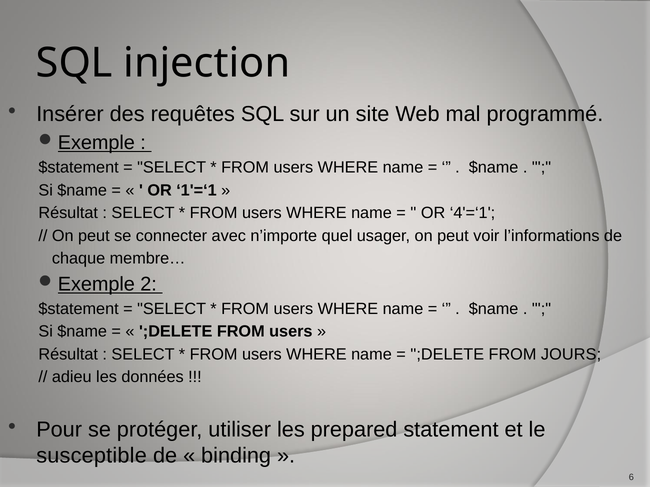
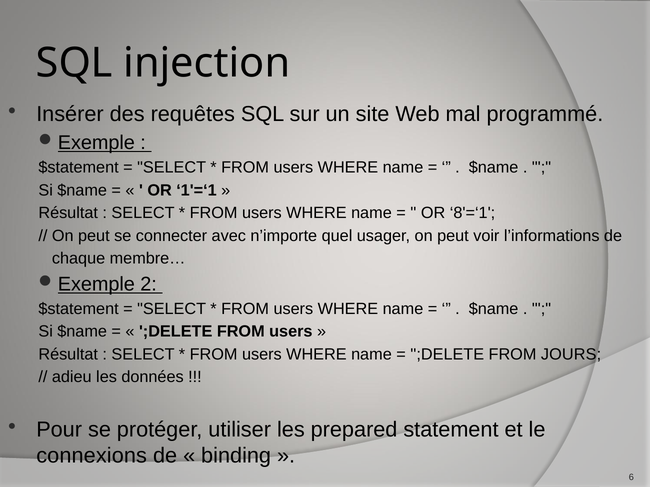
4'=‘1: 4'=‘1 -> 8'=‘1
susceptible: susceptible -> connexions
